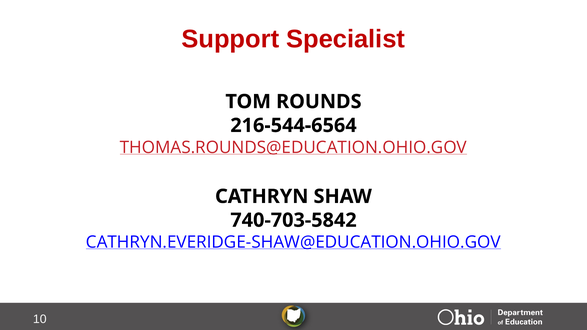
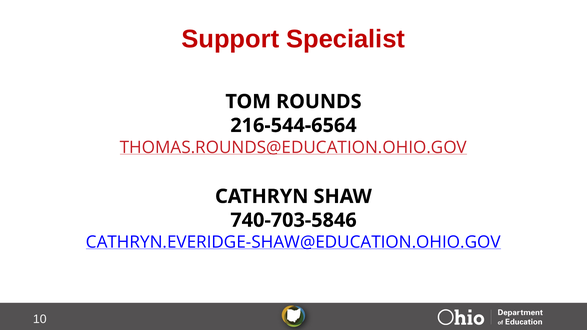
740-703-5842: 740-703-5842 -> 740-703-5846
